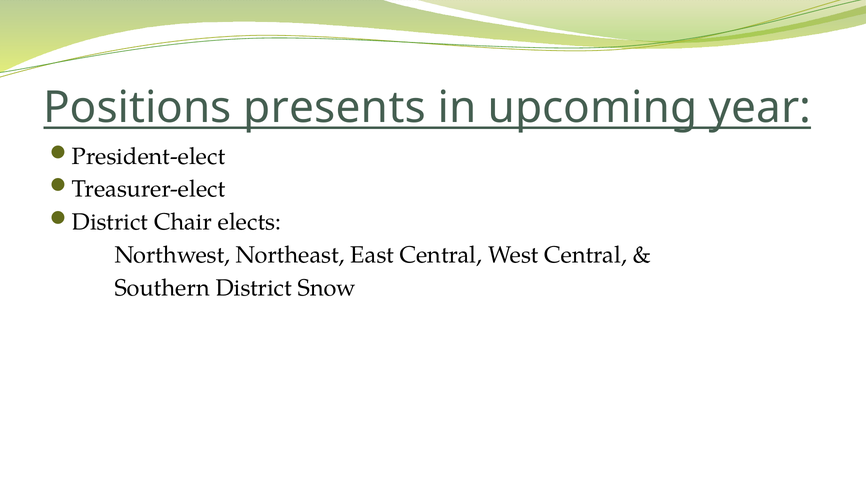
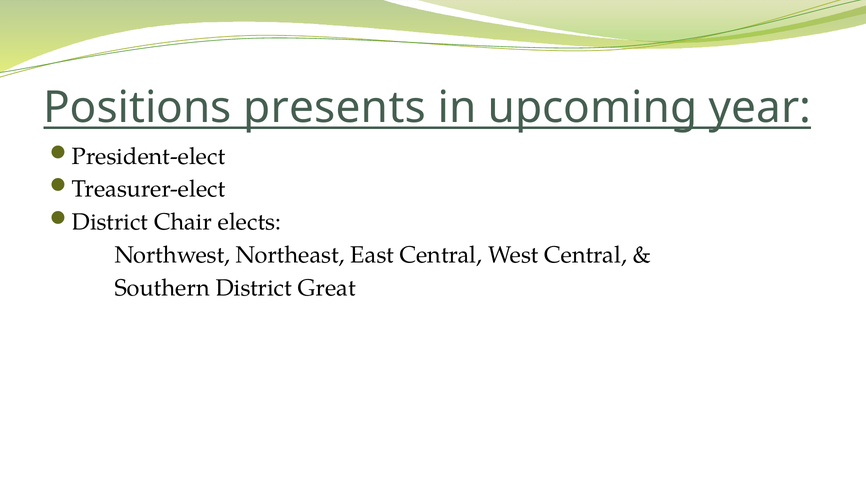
Snow: Snow -> Great
